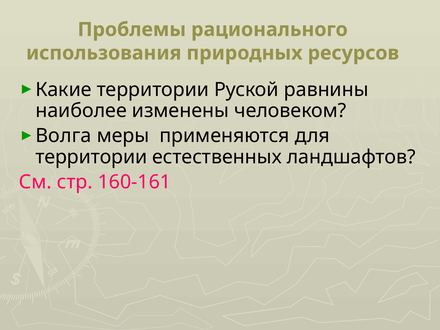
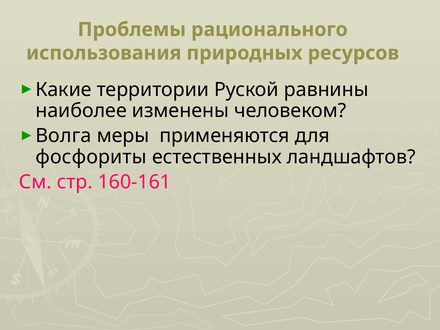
территории at (91, 157): территории -> фосфориты
